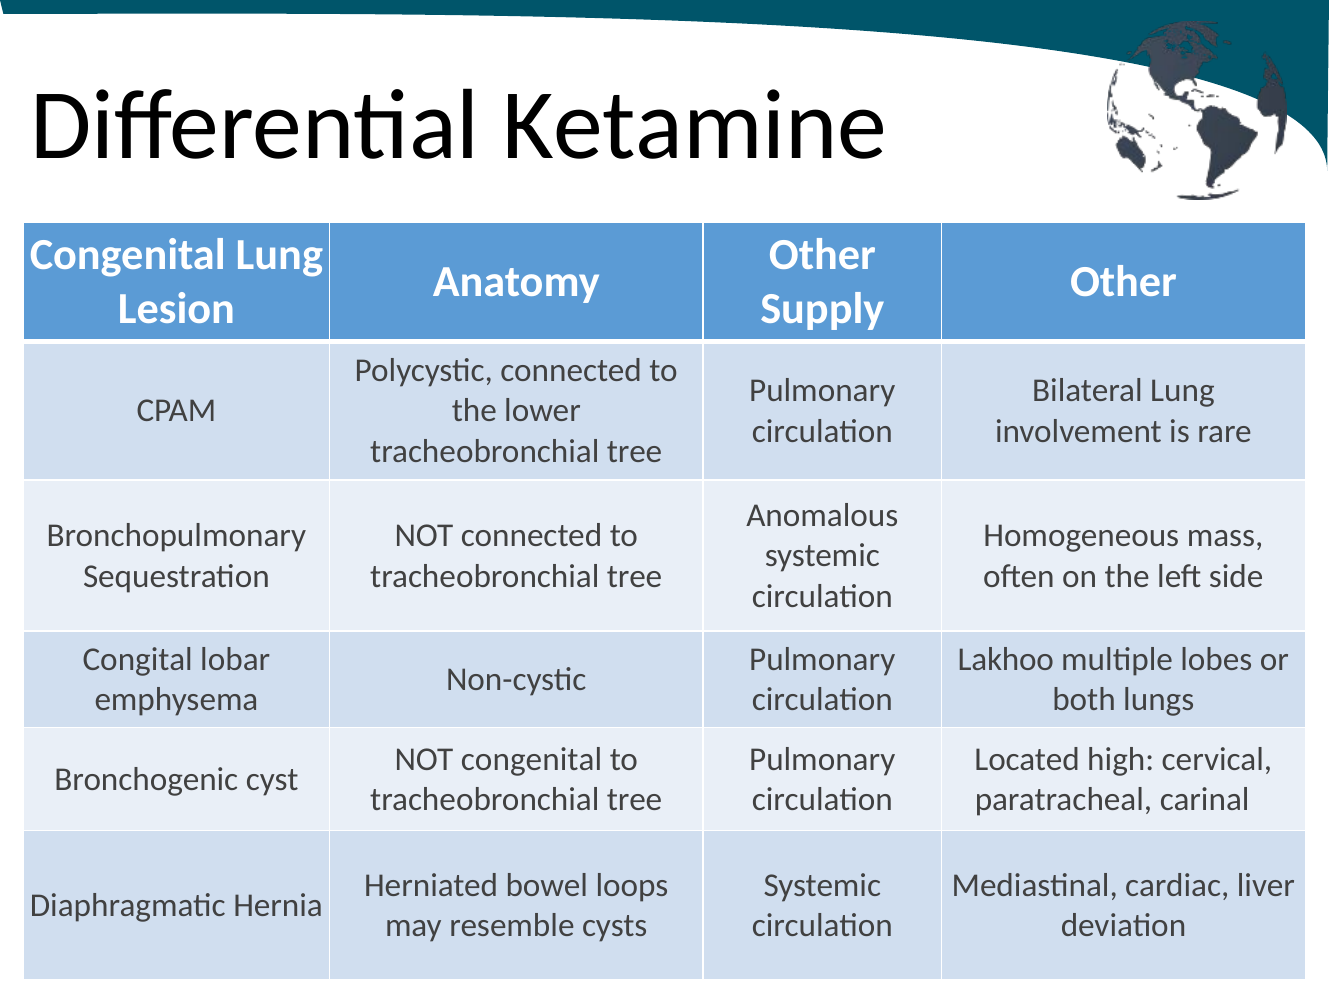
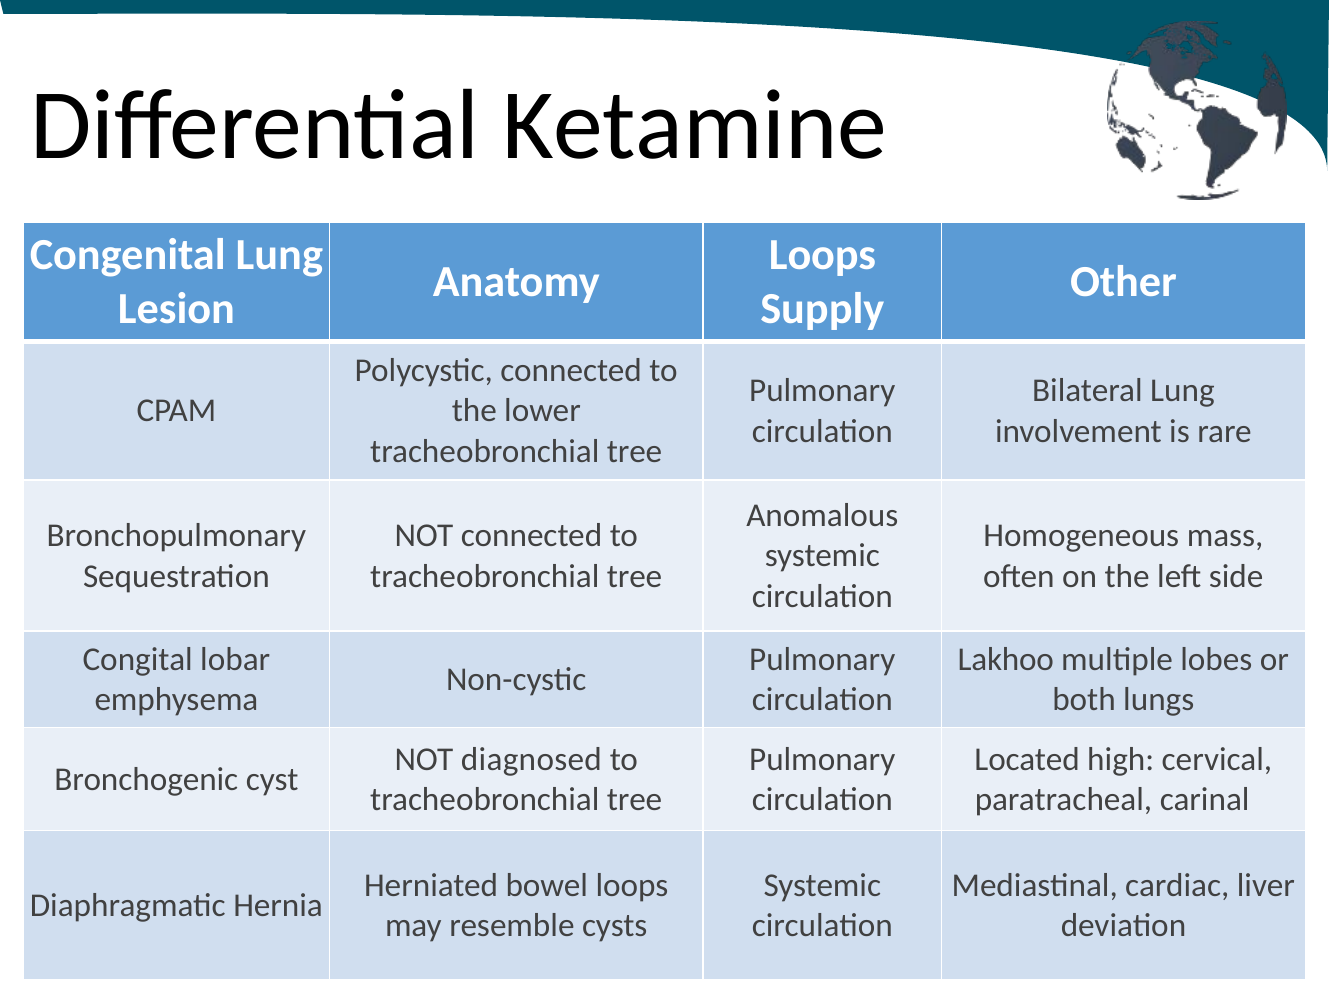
Other at (822, 255): Other -> Loops
NOT congenital: congenital -> diagnosed
